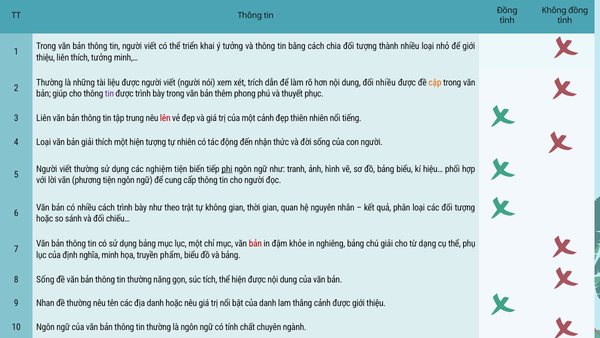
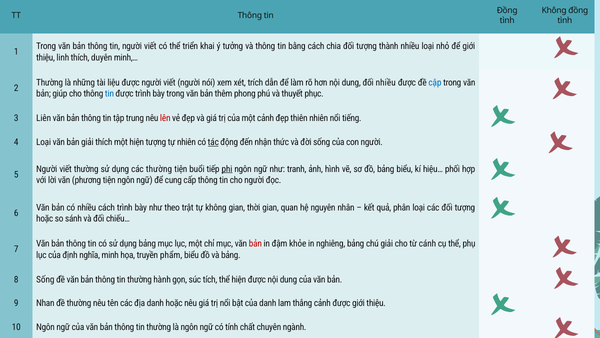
thiệu liên: liên -> linh
thích tưởng: tưởng -> duyên
cập colour: orange -> blue
tin at (109, 94) colour: purple -> blue
tác underline: none -> present
các nghiệm: nghiệm -> thường
biến: biến -> buổi
dạng: dạng -> cánh
năng: năng -> hành
